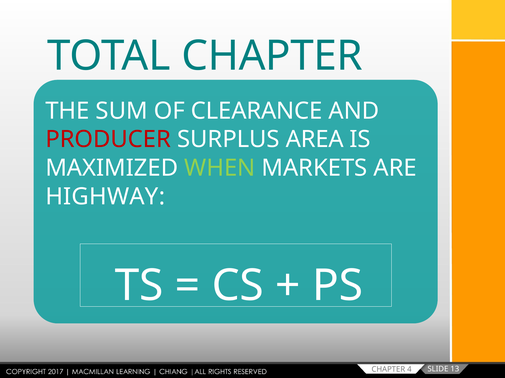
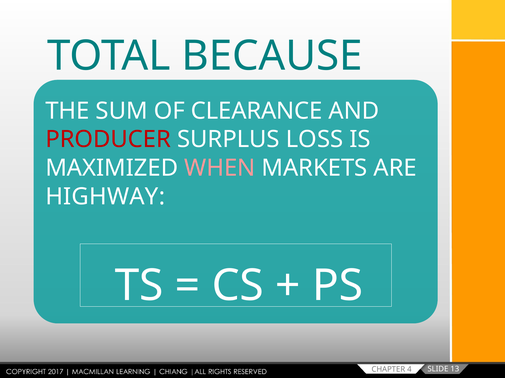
TOTAL CHAPTER: CHAPTER -> BECAUSE
AREA: AREA -> LOSS
WHEN colour: light green -> pink
